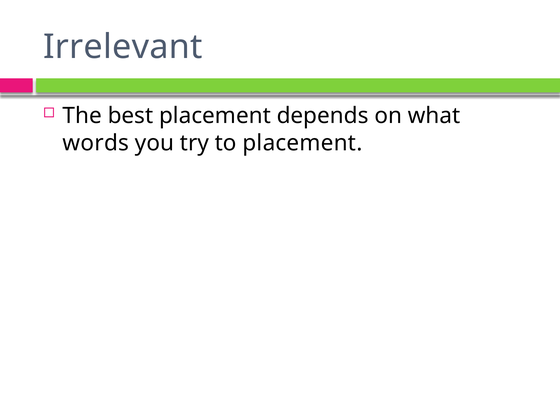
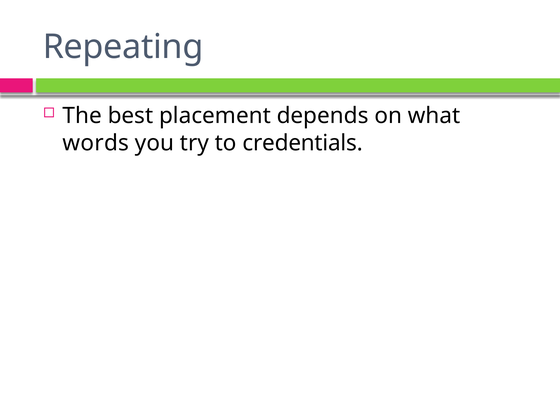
Irrelevant: Irrelevant -> Repeating
to placement: placement -> credentials
